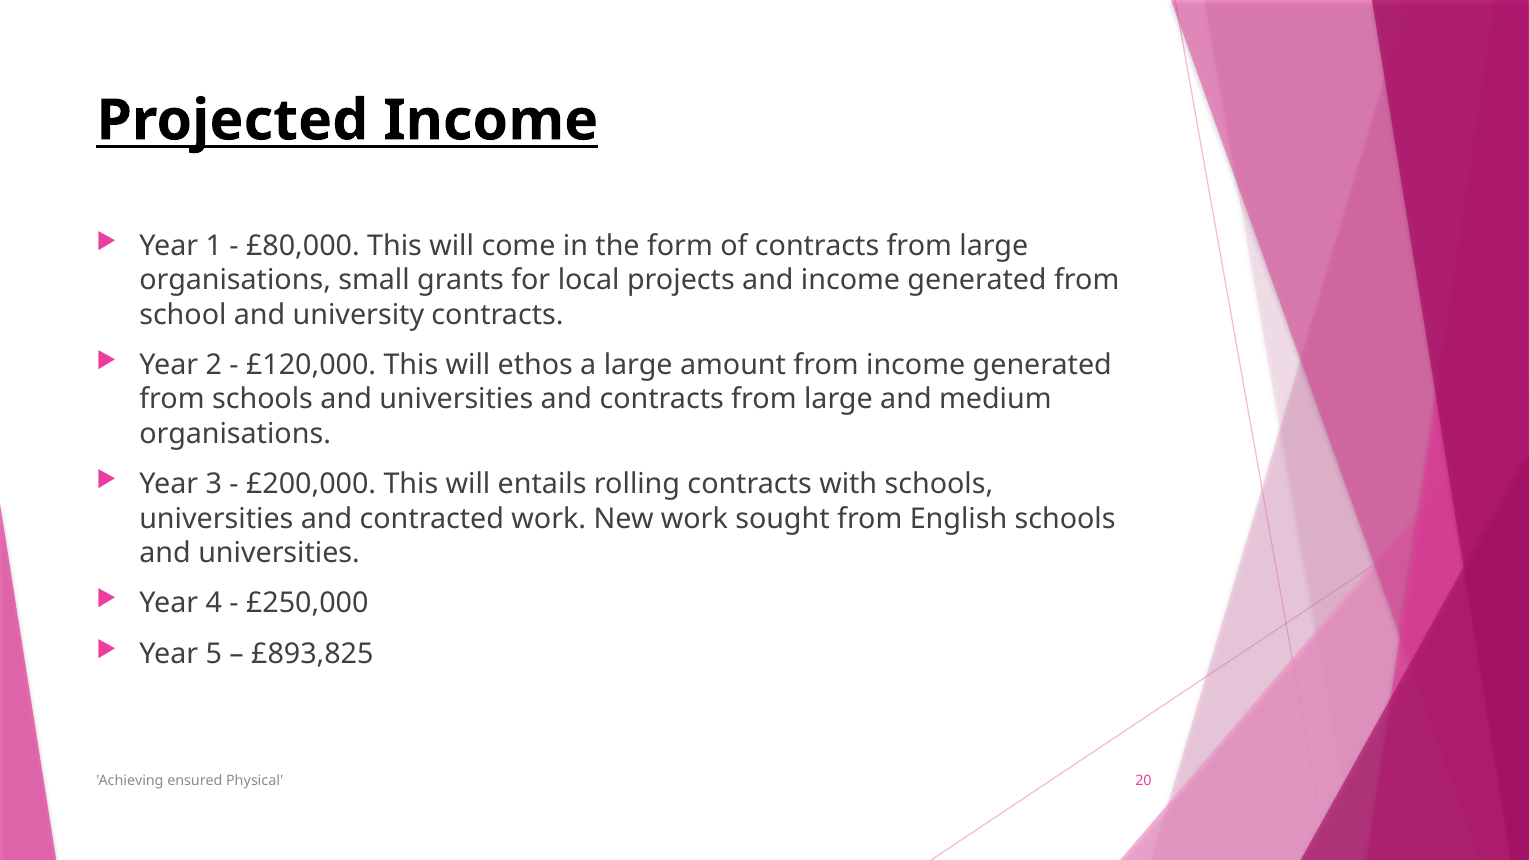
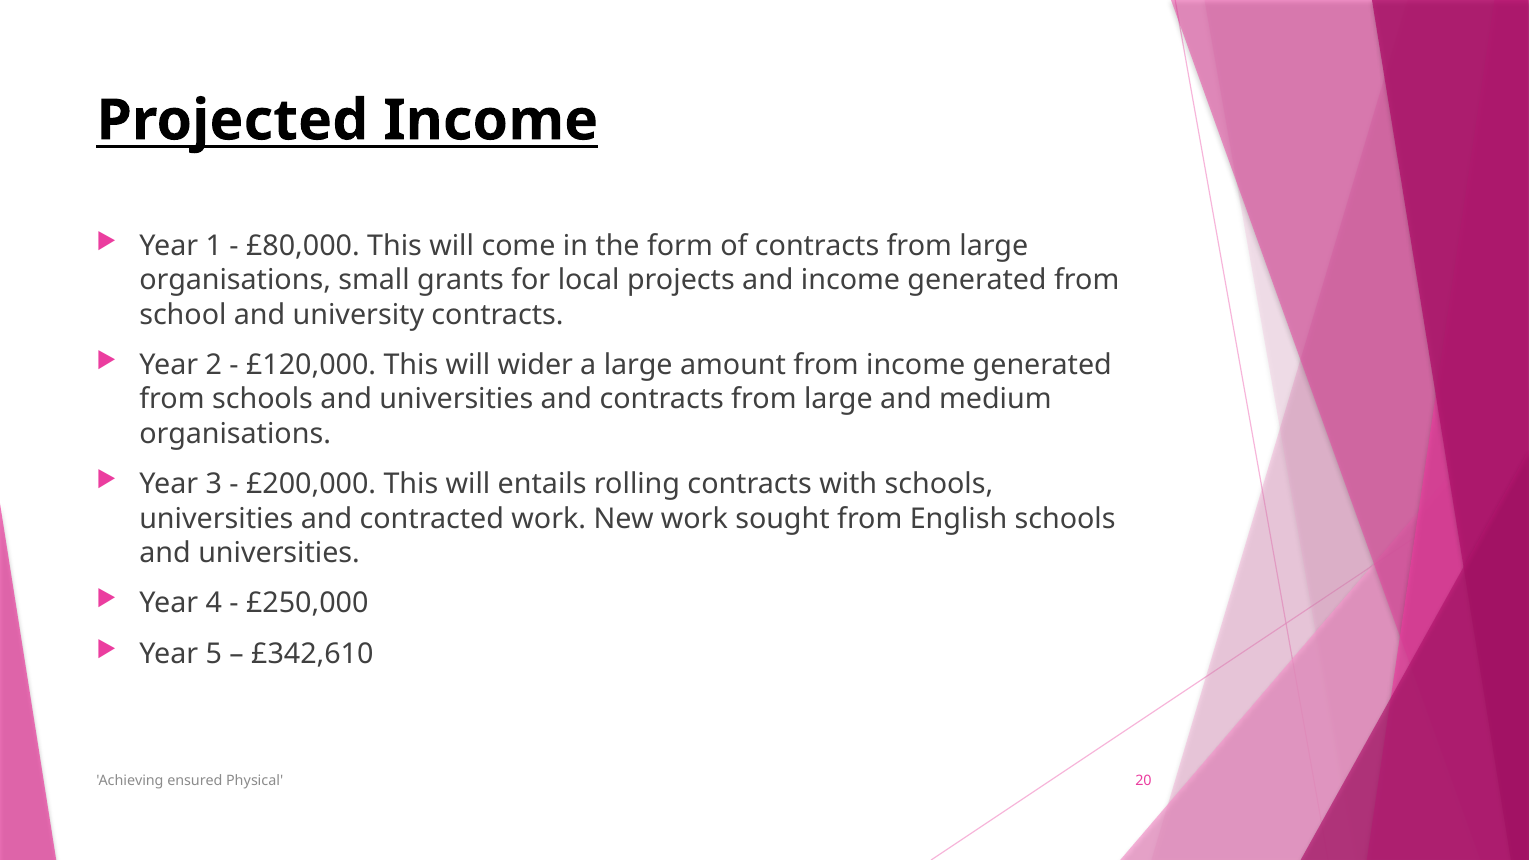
ethos: ethos -> wider
£893,825: £893,825 -> £342,610
